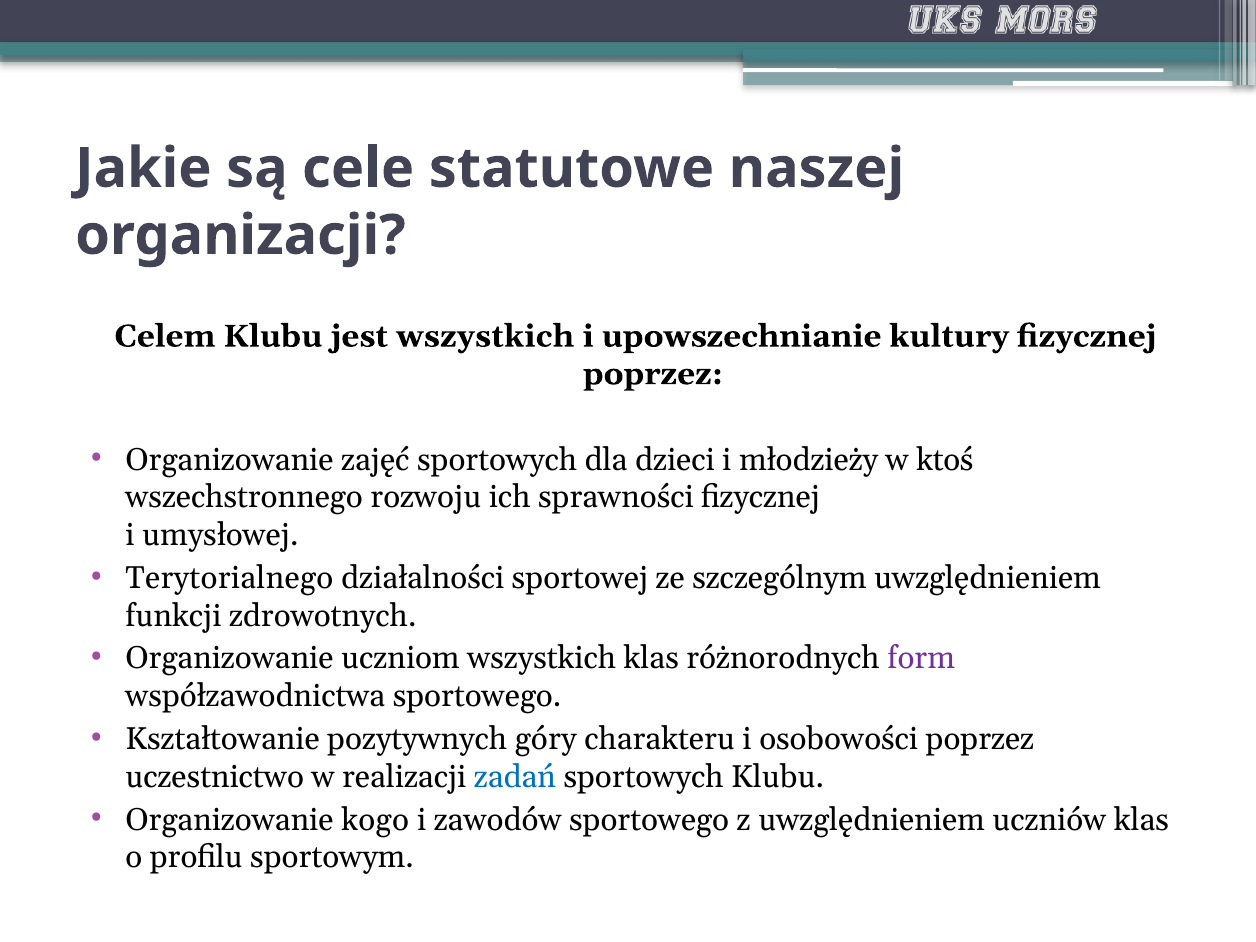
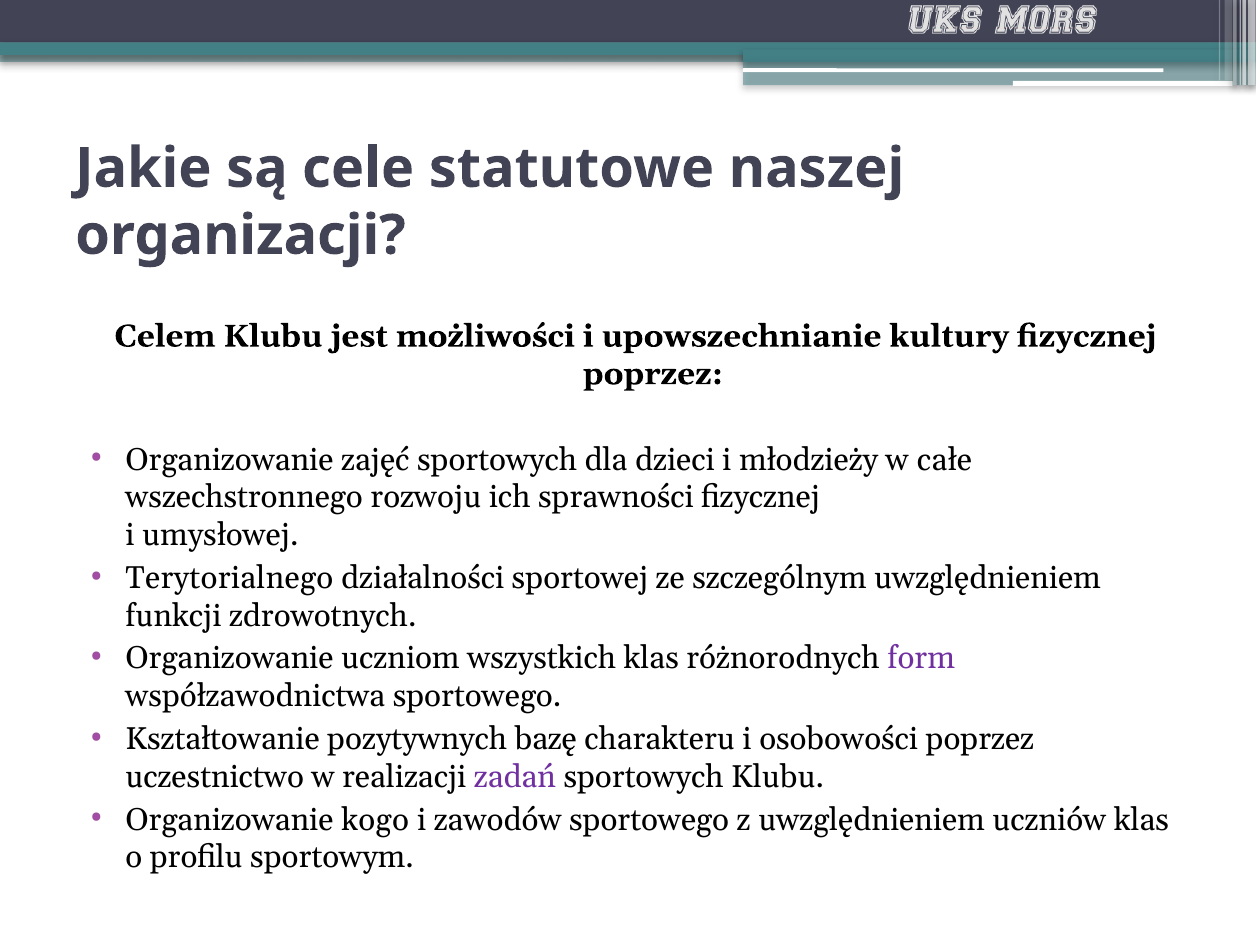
jest wszystkich: wszystkich -> możliwości
ktoś: ktoś -> całe
góry: góry -> bazę
zadań colour: blue -> purple
